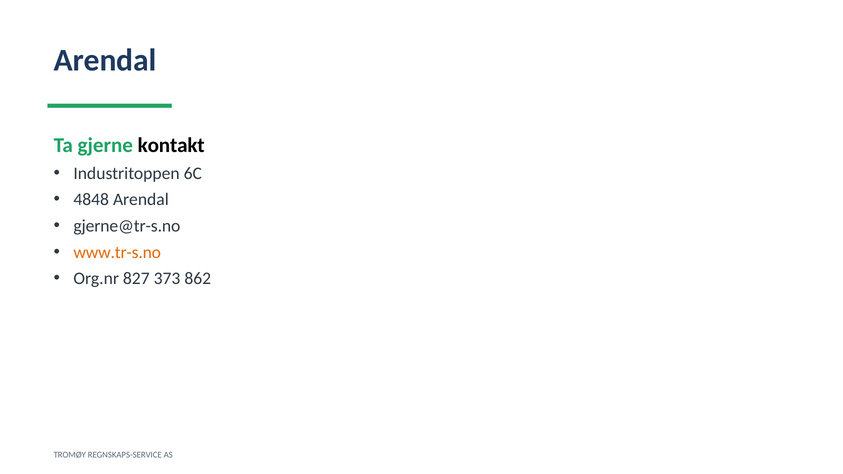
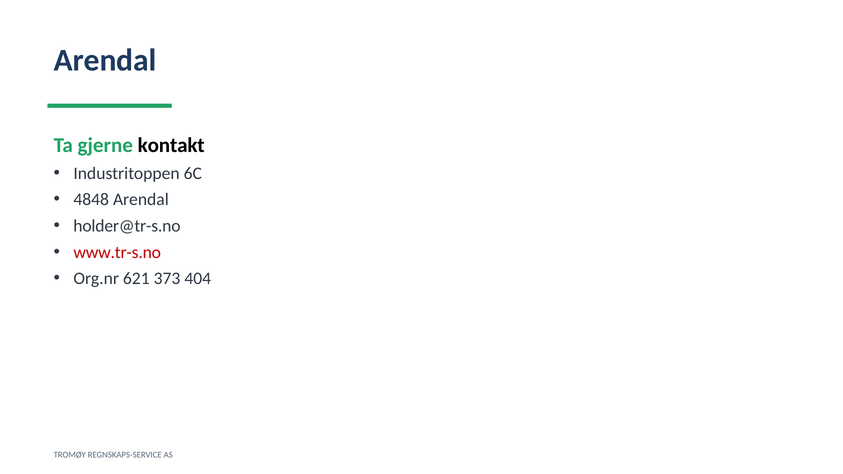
gjerne@tr-s.no: gjerne@tr-s.no -> holder@tr-s.no
www.tr-s.no colour: orange -> red
827: 827 -> 621
862: 862 -> 404
